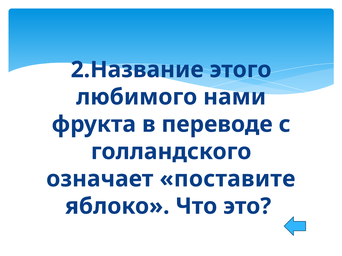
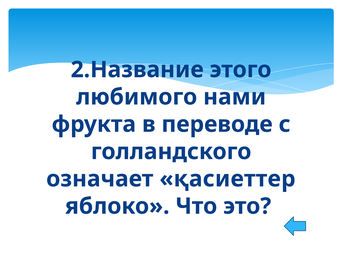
поставите: поставите -> қасиеттер
